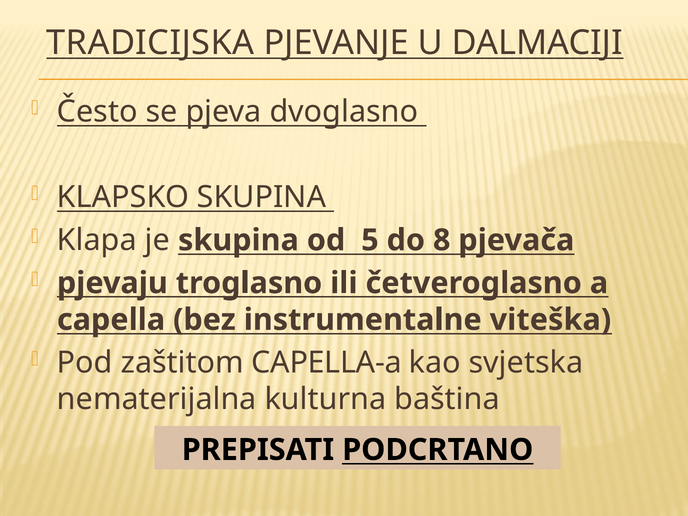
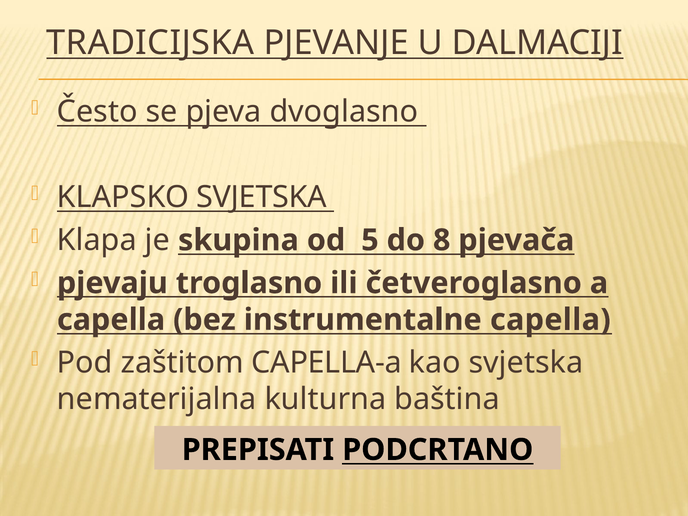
KLAPSKO SKUPINA: SKUPINA -> SVJETSKA
instrumentalne viteška: viteška -> capella
